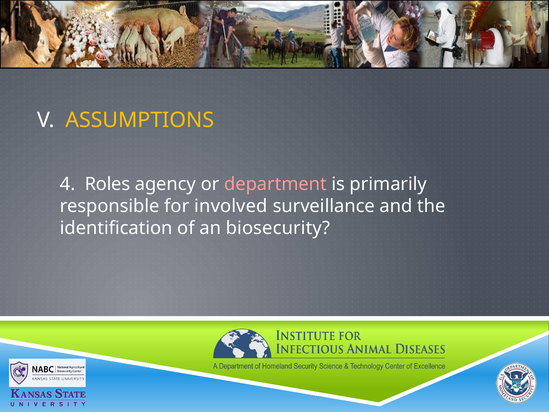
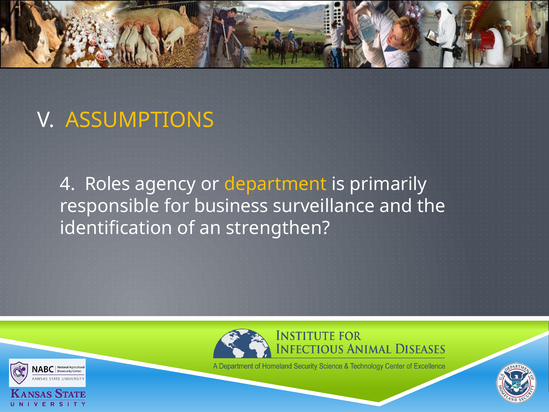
department colour: pink -> yellow
involved: involved -> business
biosecurity: biosecurity -> strengthen
